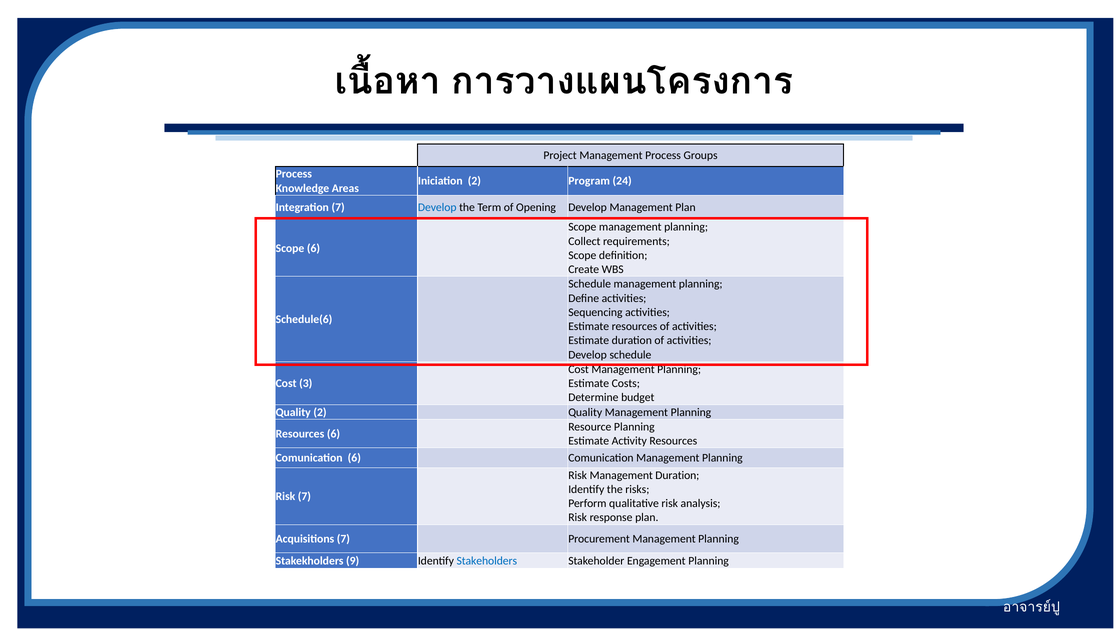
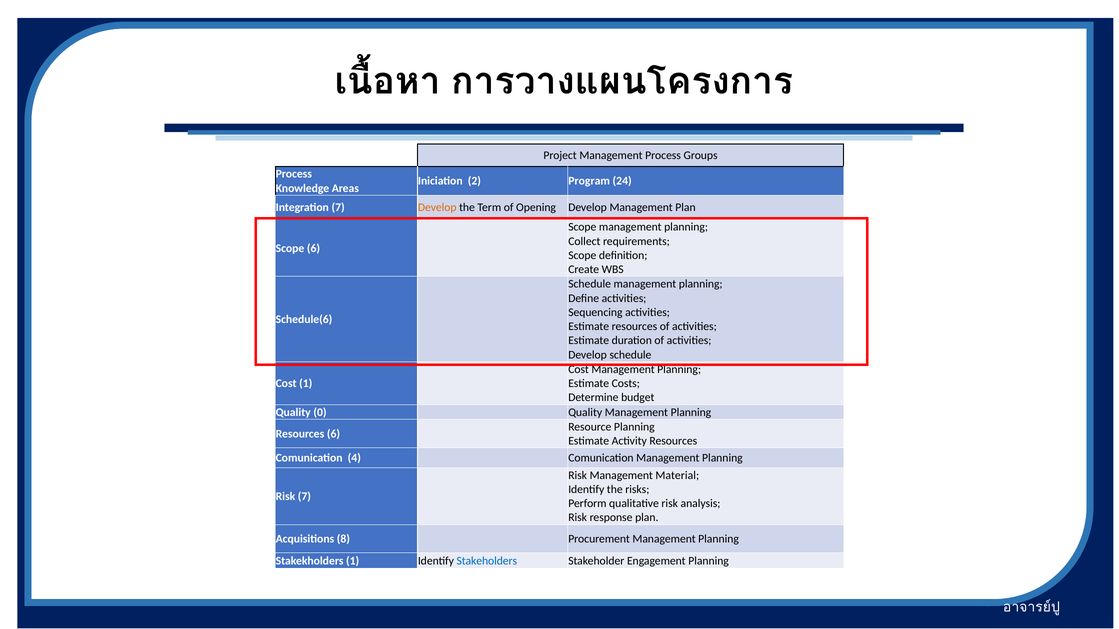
Develop at (437, 208) colour: blue -> orange
Cost 3: 3 -> 1
Quality 2: 2 -> 0
Comunication 6: 6 -> 4
Management Duration: Duration -> Material
Acquisitions 7: 7 -> 8
Stakekholders 9: 9 -> 1
